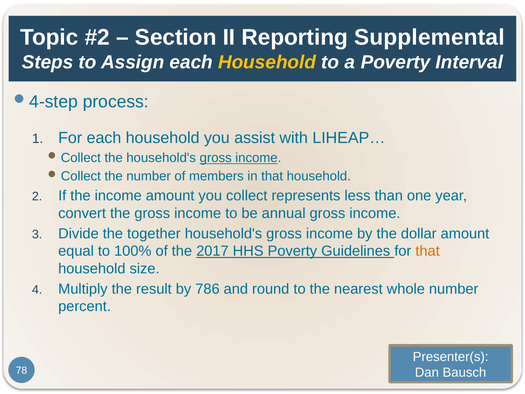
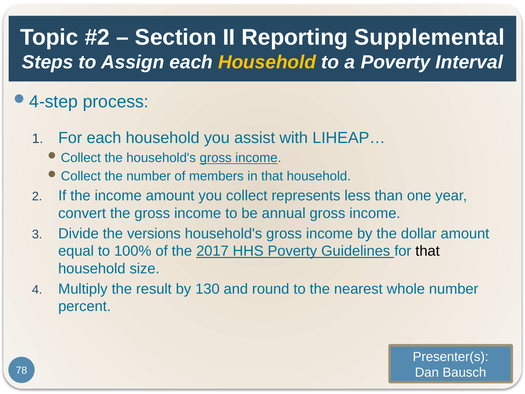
together: together -> versions
that at (428, 251) colour: orange -> black
786: 786 -> 130
